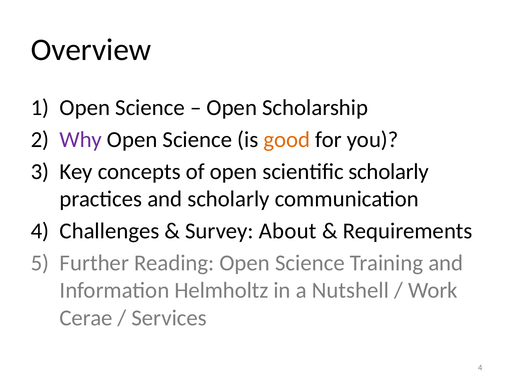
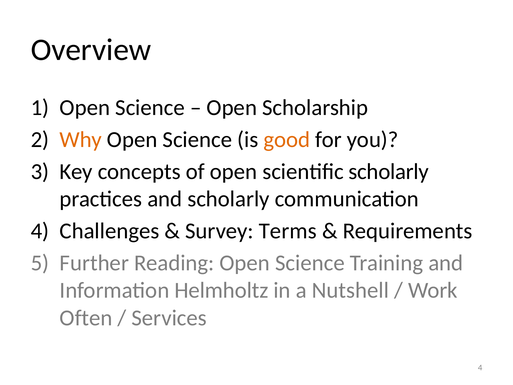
Why colour: purple -> orange
About: About -> Terms
Cerae: Cerae -> Often
